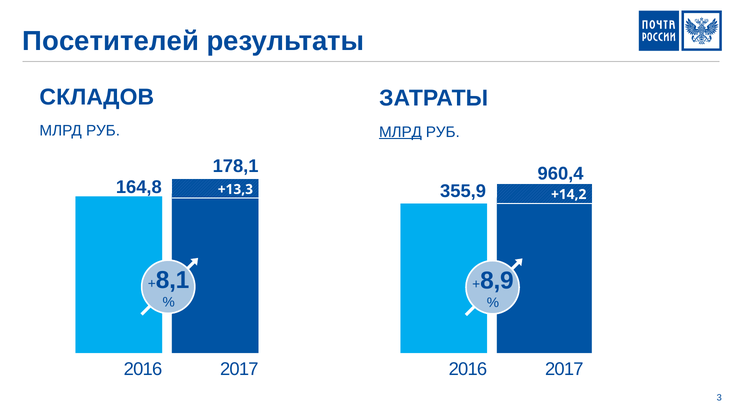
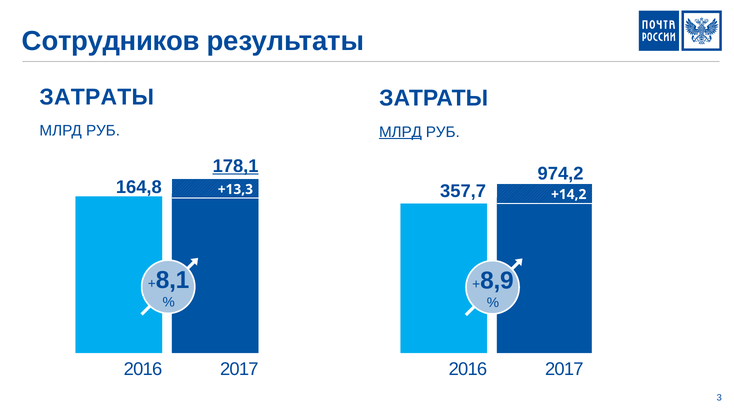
Посетителей: Посетителей -> Сотрудников
СКЛАДОВ at (97, 97): СКЛАДОВ -> ЗАТРАТЫ
178,1 underline: none -> present
960,4: 960,4 -> 974,2
355,9: 355,9 -> 357,7
